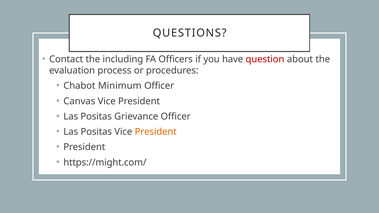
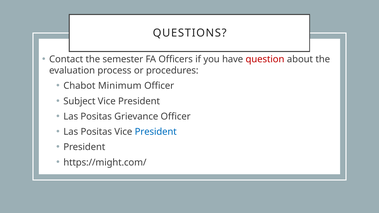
including: including -> semester
Canvas: Canvas -> Subject
President at (156, 132) colour: orange -> blue
